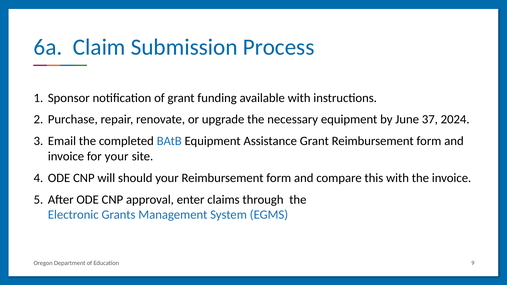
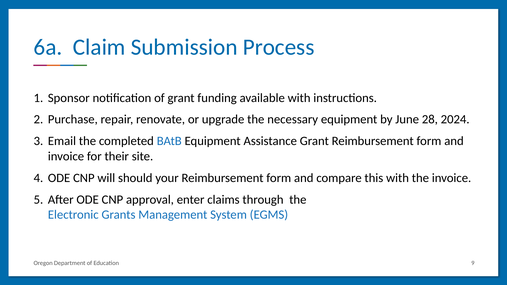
37: 37 -> 28
for your: your -> their
